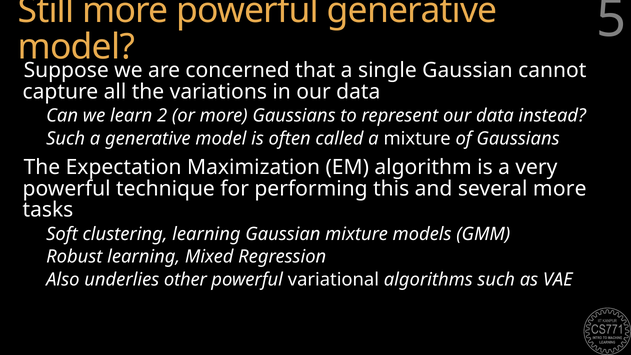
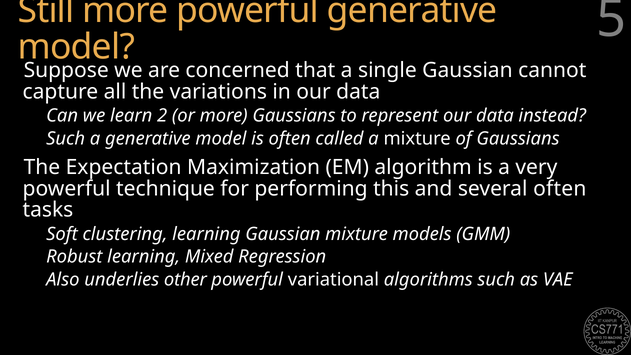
several more: more -> often
